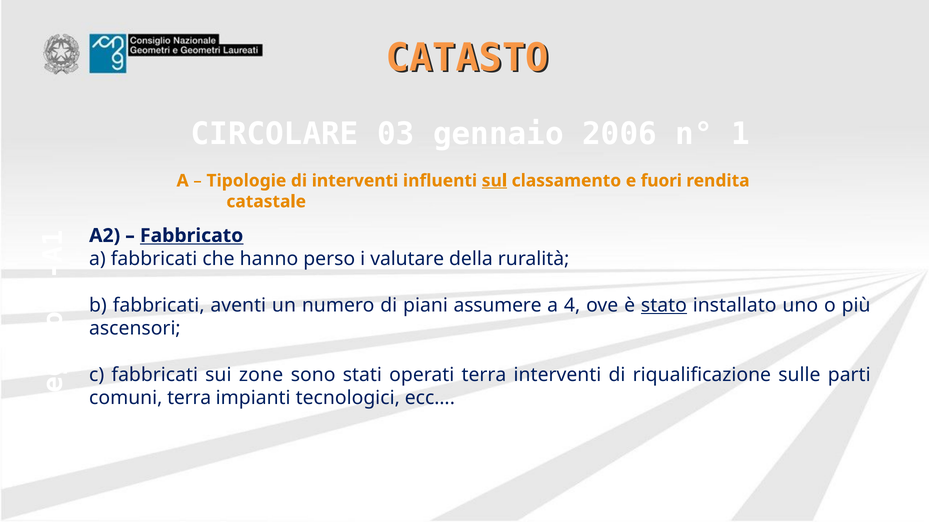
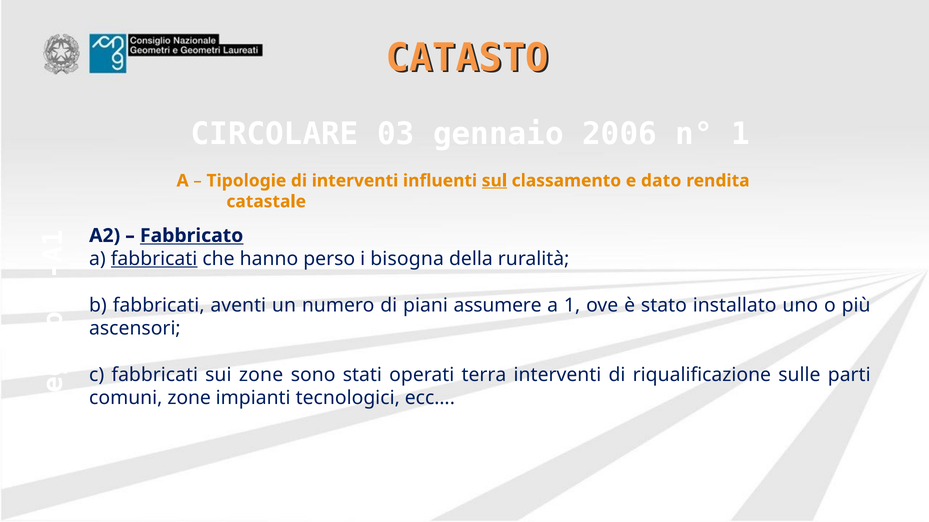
fuori: fuori -> dato
fabbricati at (154, 259) underline: none -> present
valutare: valutare -> bisogna
4 at (572, 306): 4 -> 1
stato underline: present -> none
comuni terra: terra -> zone
